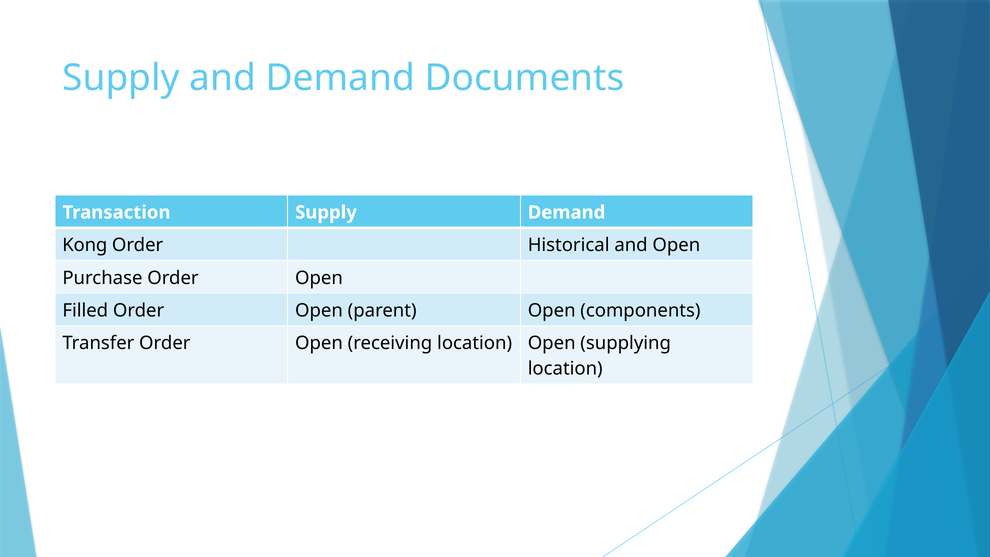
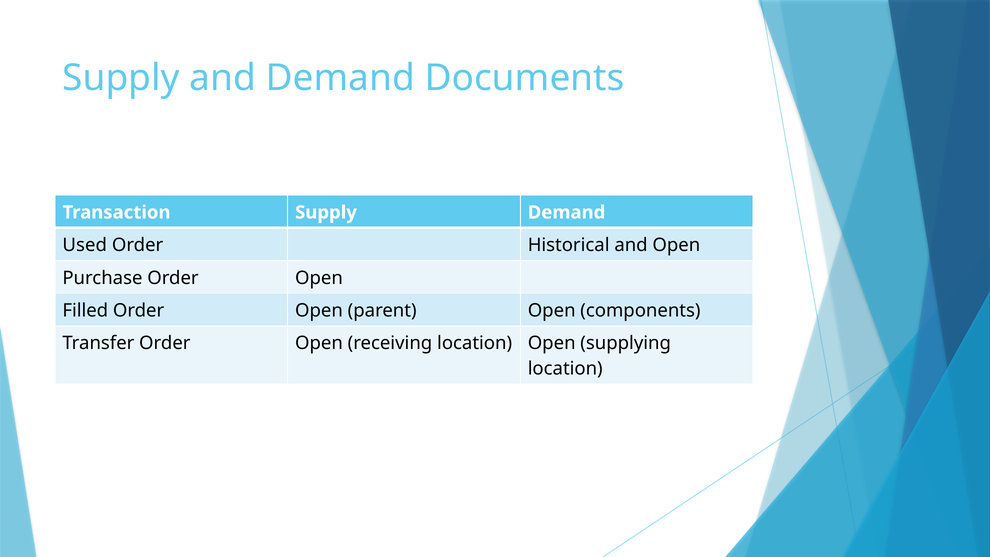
Kong: Kong -> Used
